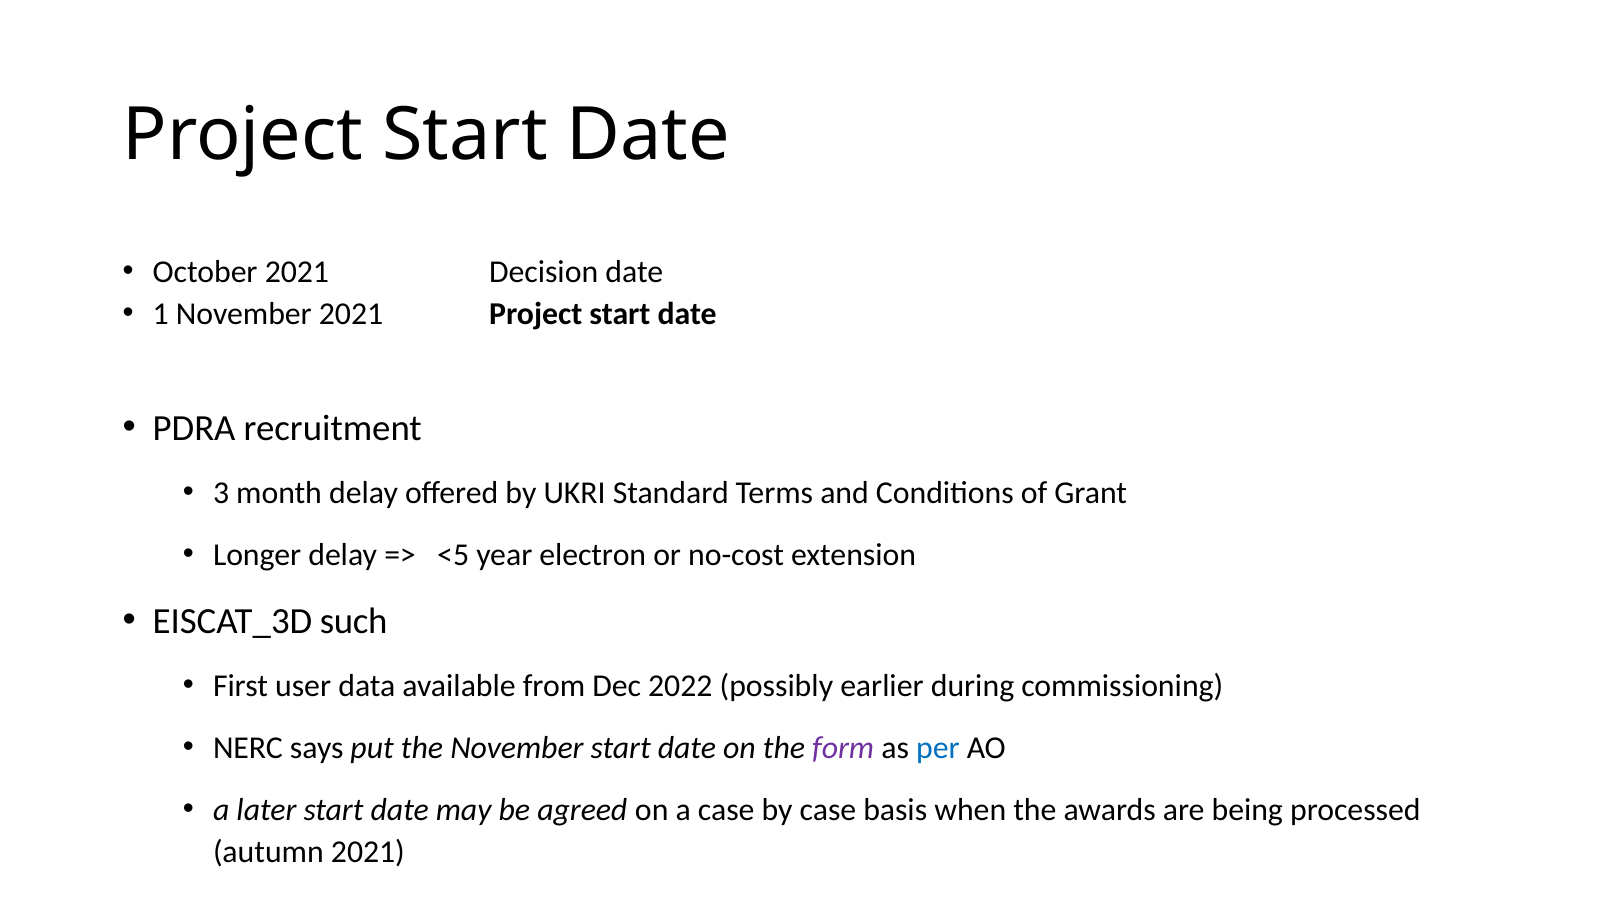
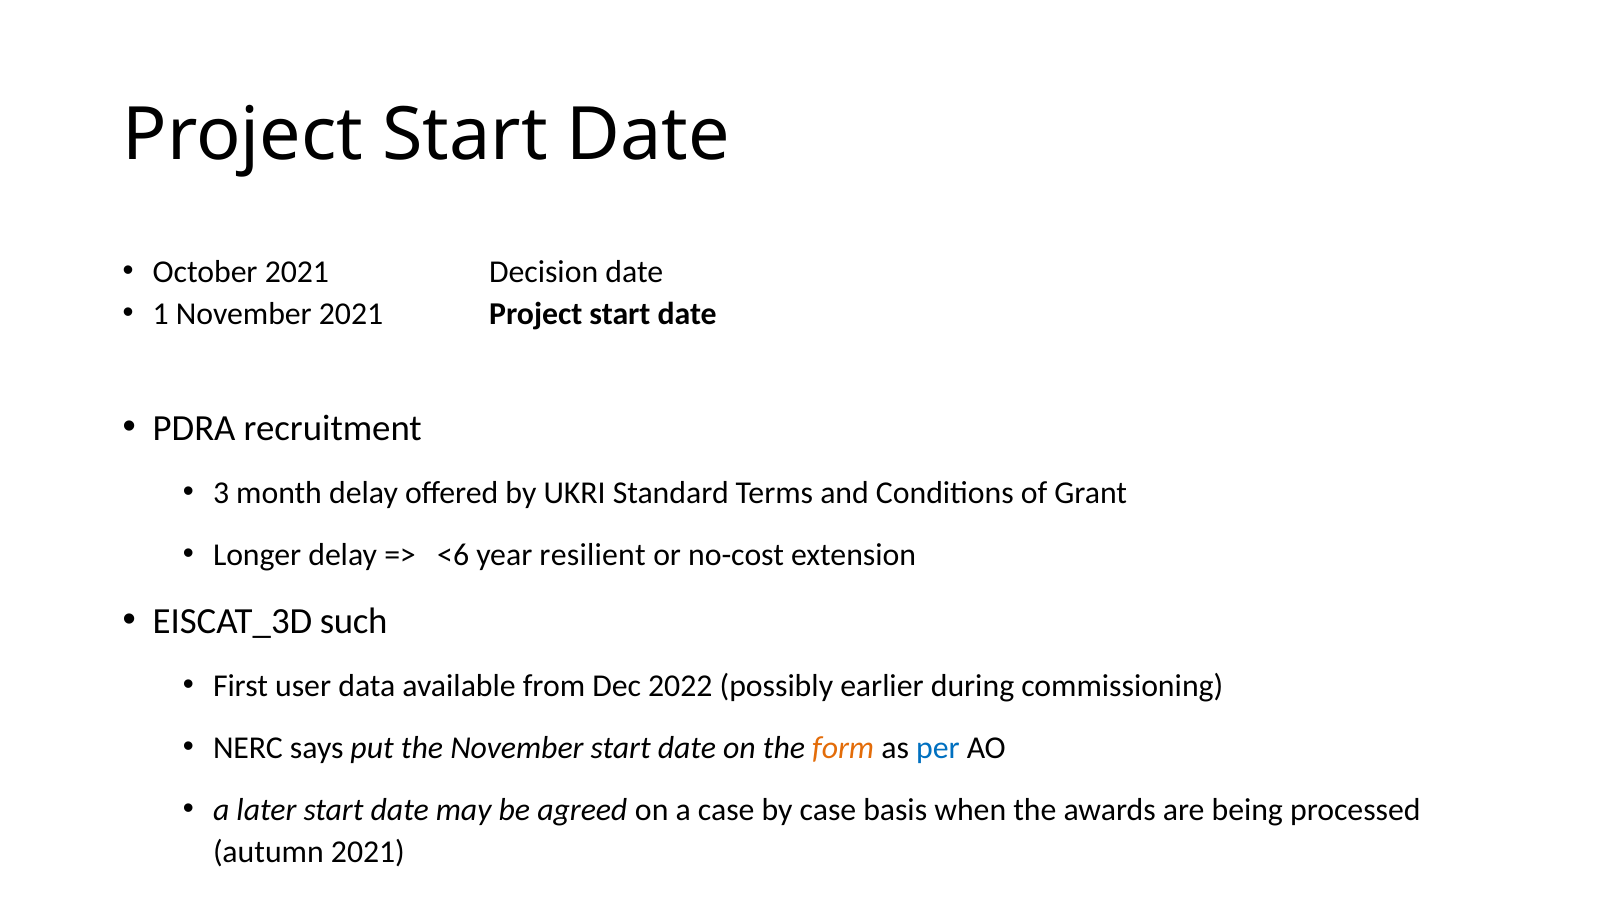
<5: <5 -> <6
electron: electron -> resilient
form colour: purple -> orange
